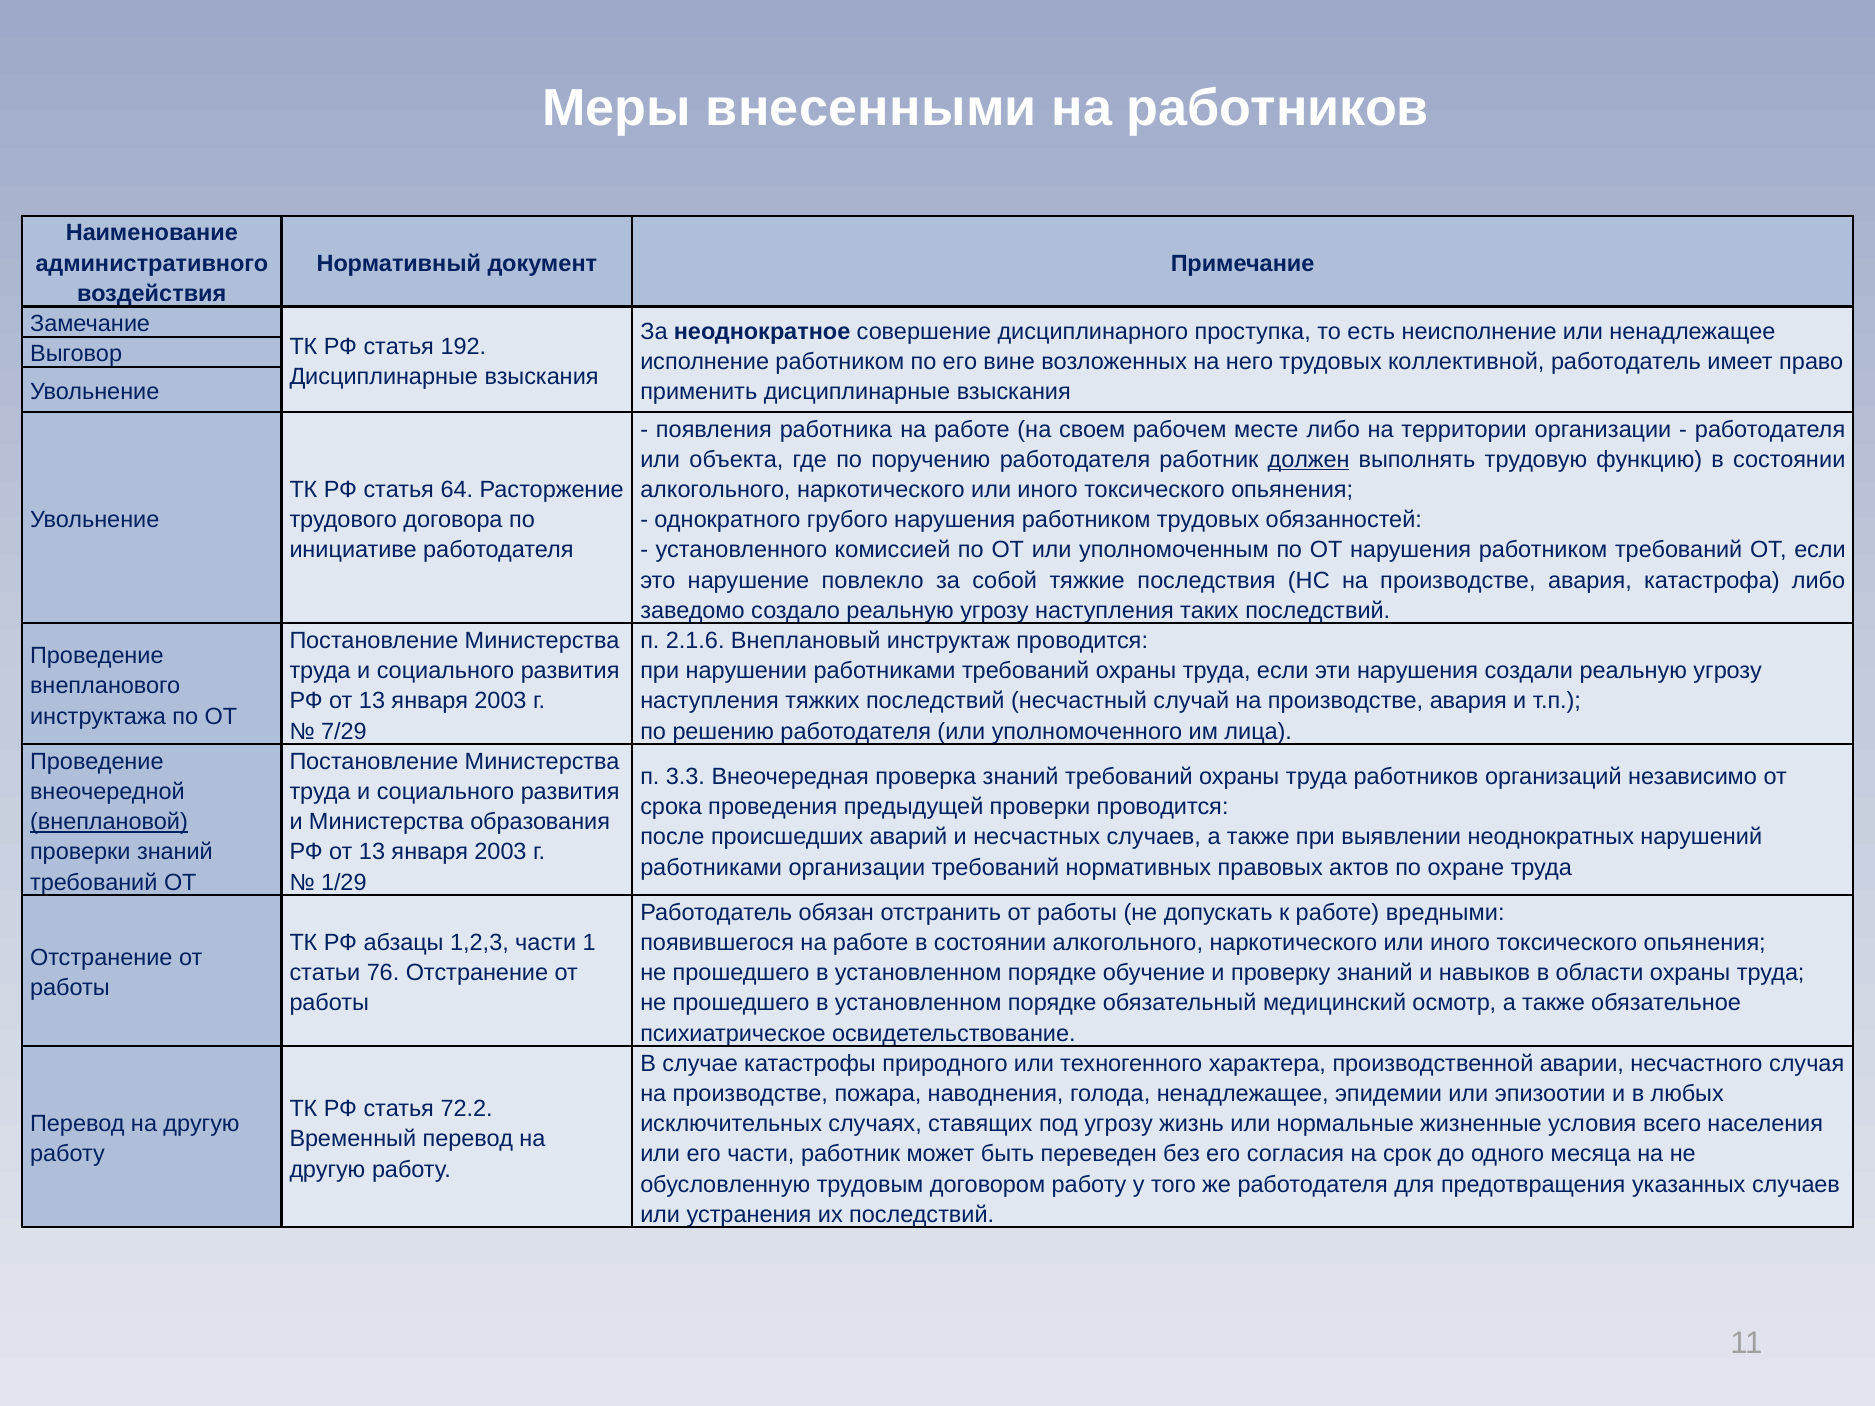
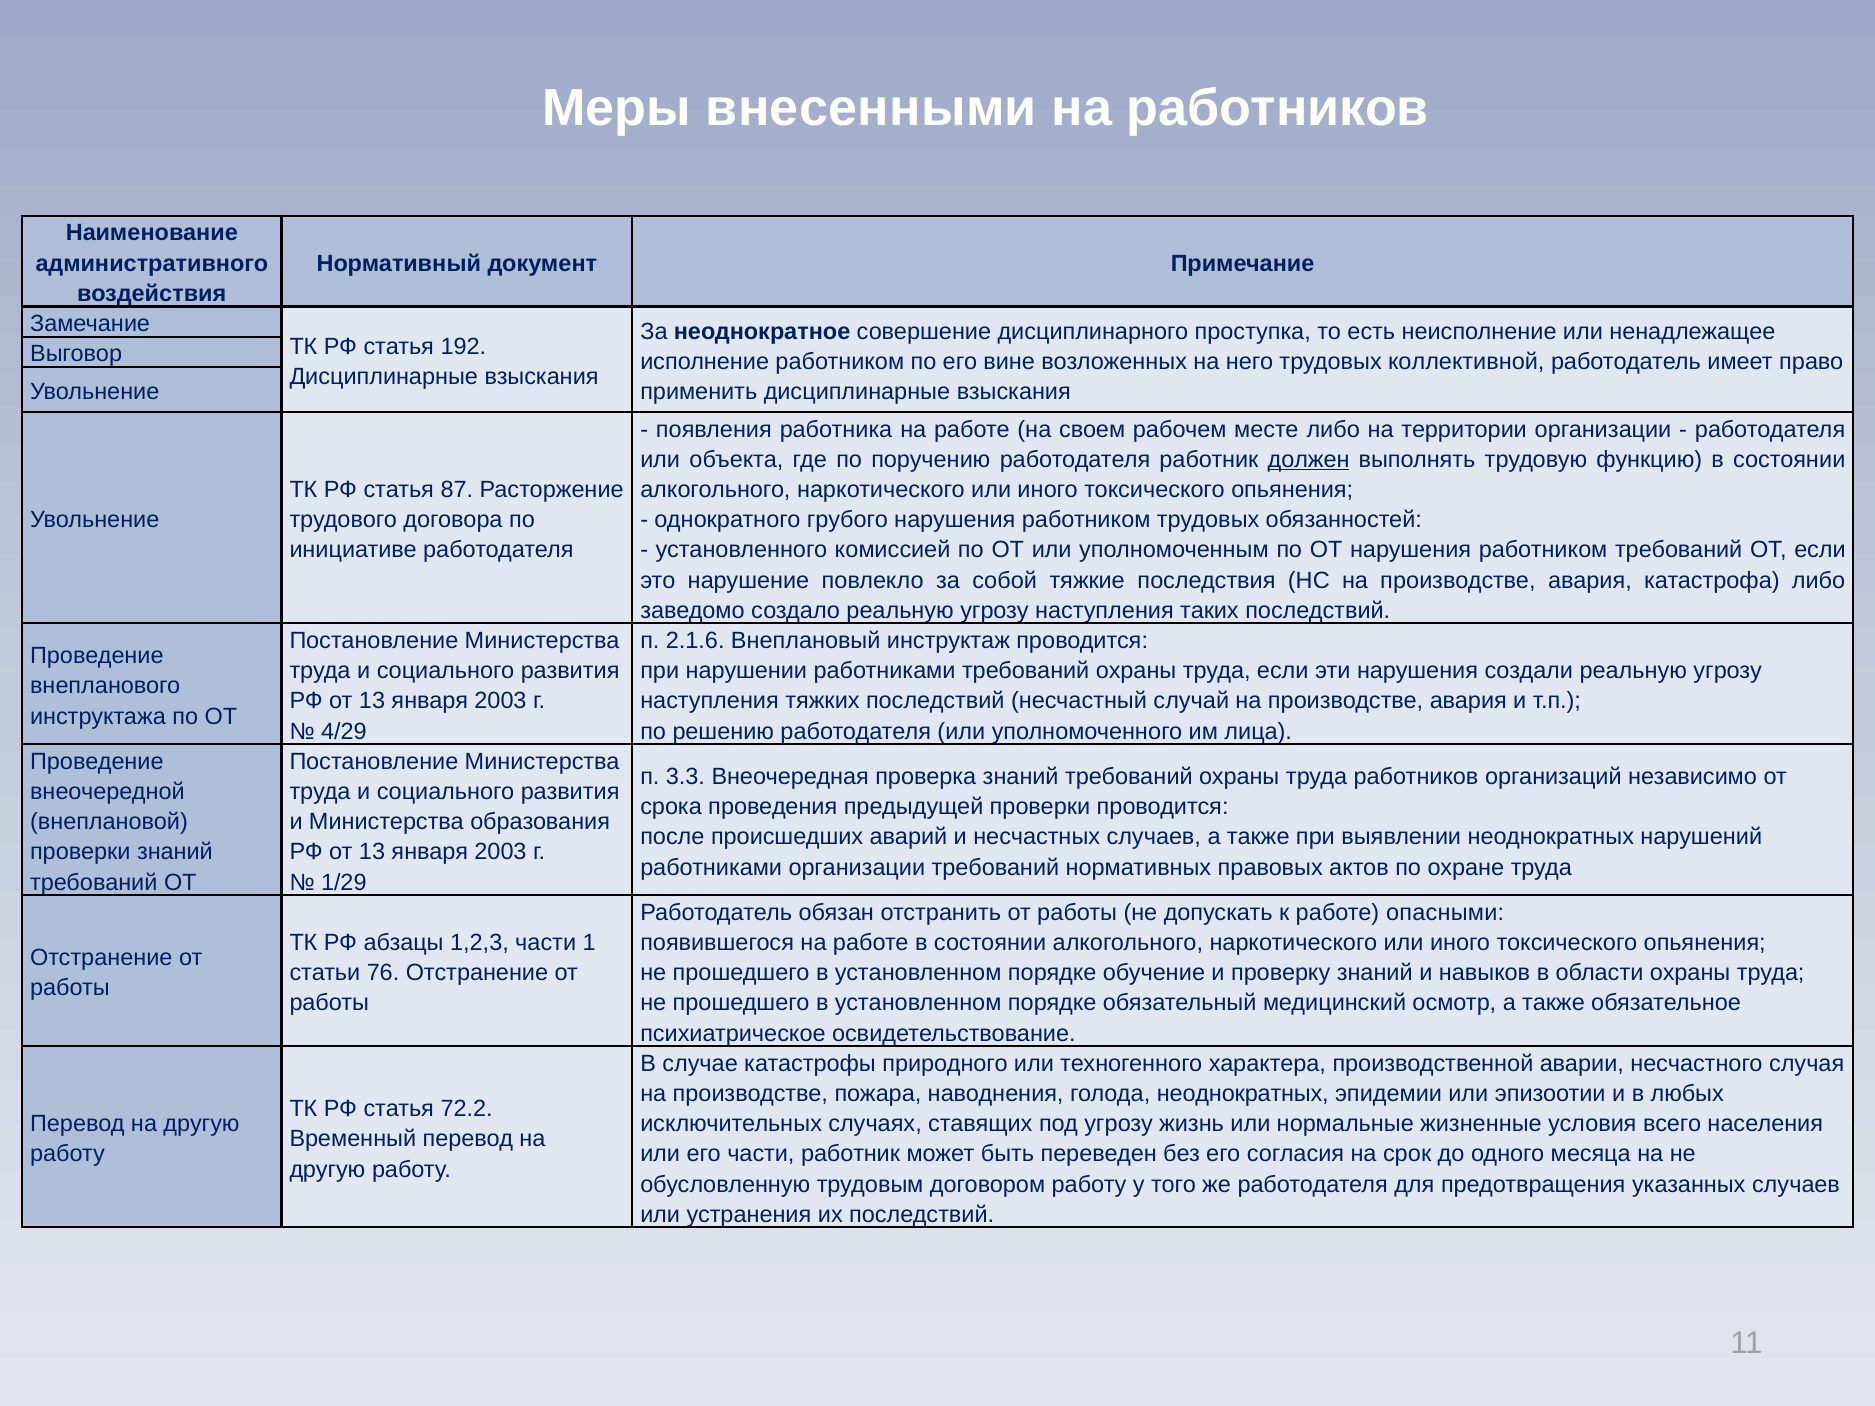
64: 64 -> 87
7/29: 7/29 -> 4/29
внеплановой underline: present -> none
вредными: вредными -> опасными
голода ненадлежащее: ненадлежащее -> неоднократных
